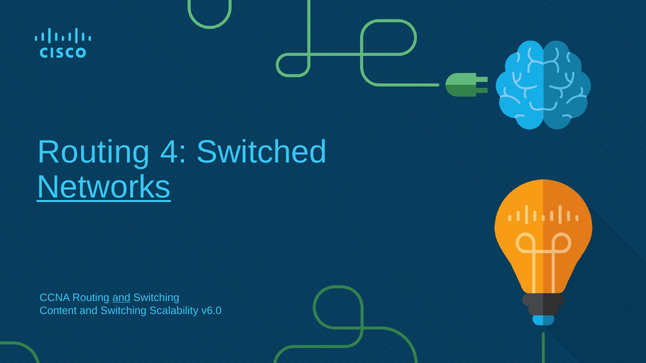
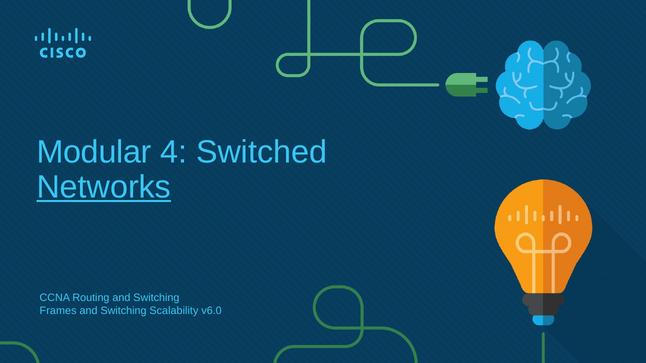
Routing at (94, 152): Routing -> Modular
and at (121, 298) underline: present -> none
Content: Content -> Frames
